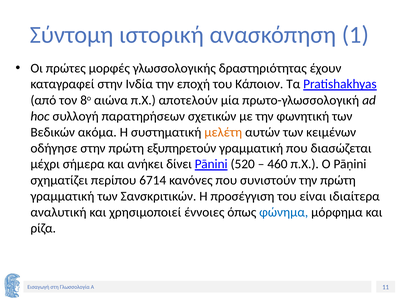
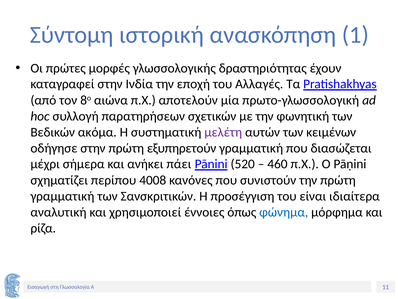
Κάποιον: Κάποιον -> Αλλαγές
μελέτη colour: orange -> purple
δίνει: δίνει -> πάει
6714: 6714 -> 4008
